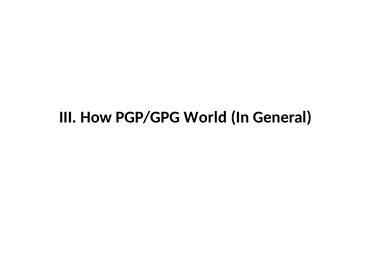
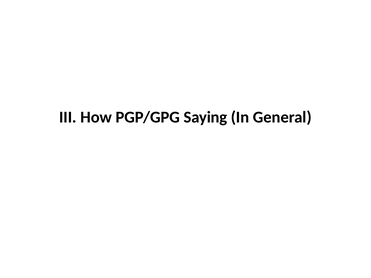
World: World -> Saying
